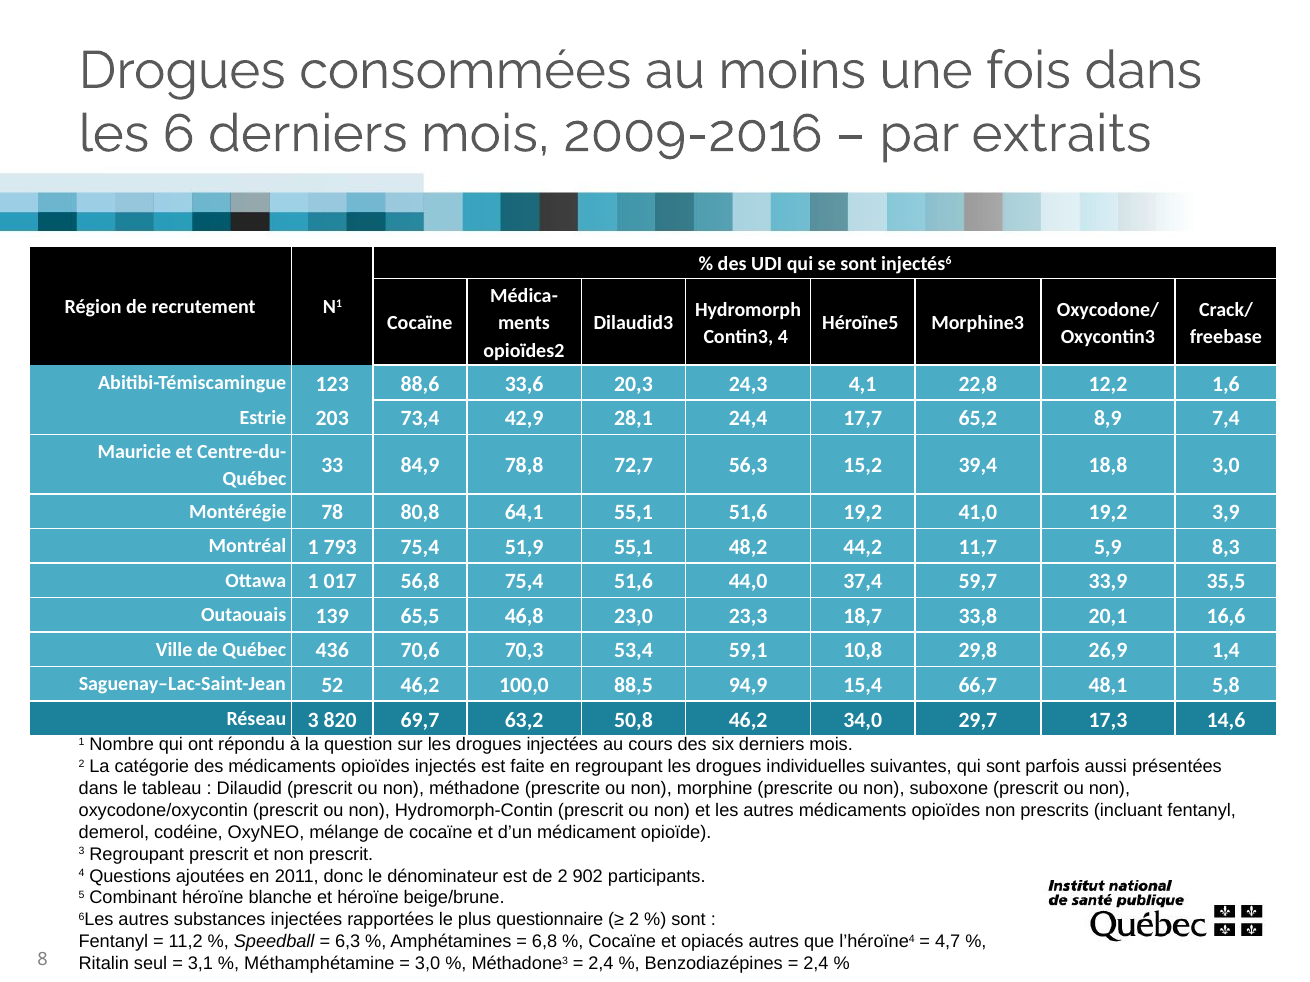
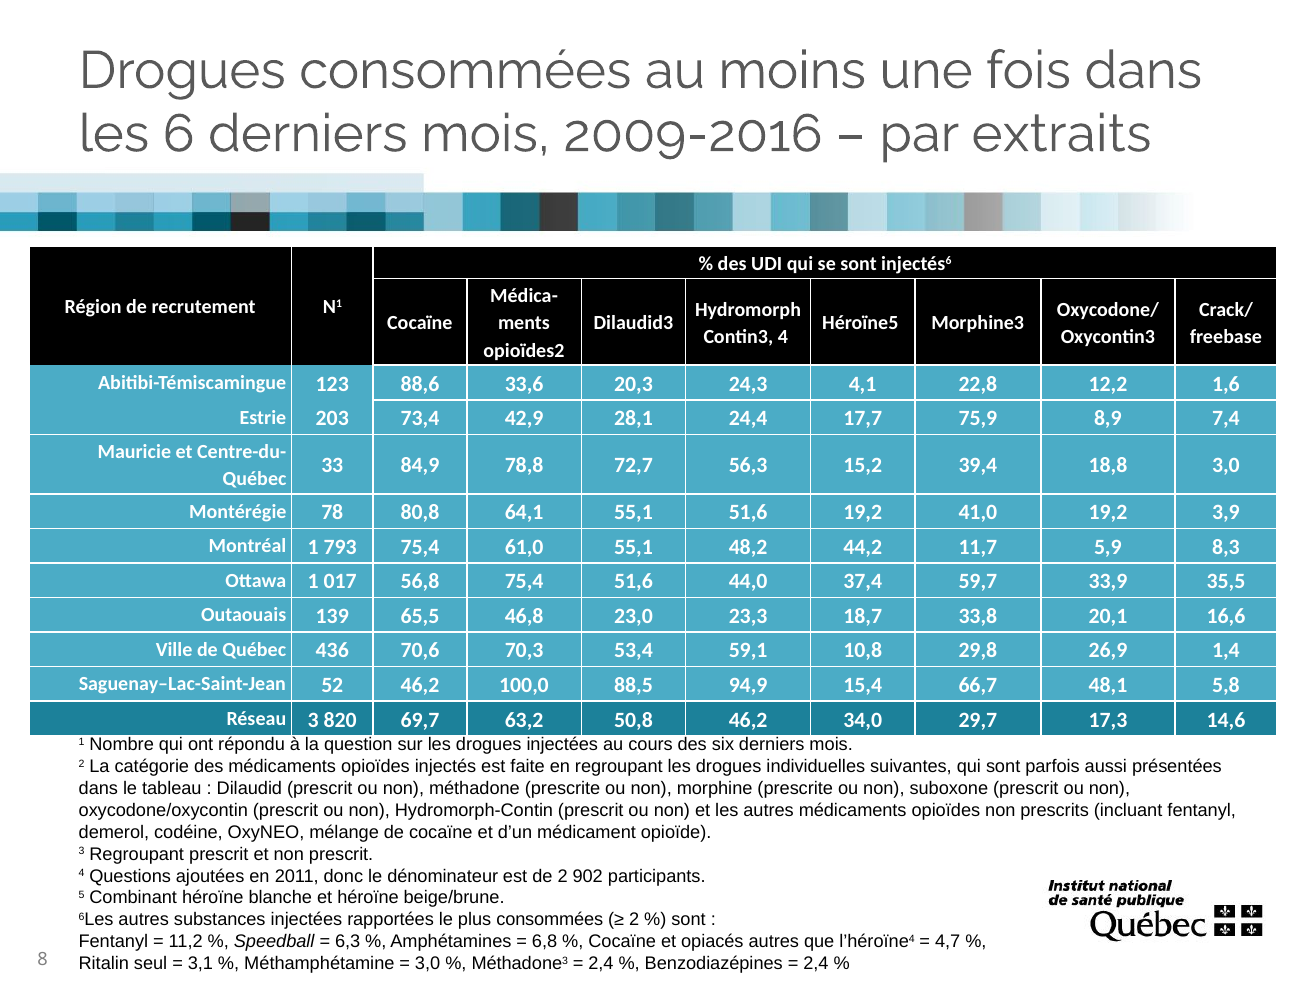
65,2: 65,2 -> 75,9
51,9: 51,9 -> 61,0
plus questionnaire: questionnaire -> consommées
